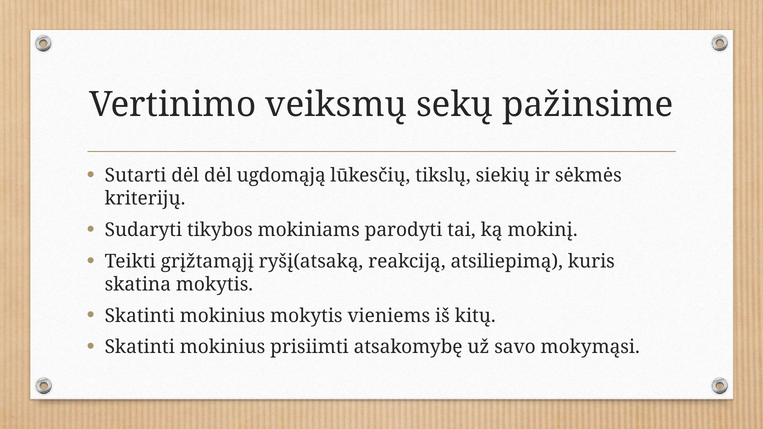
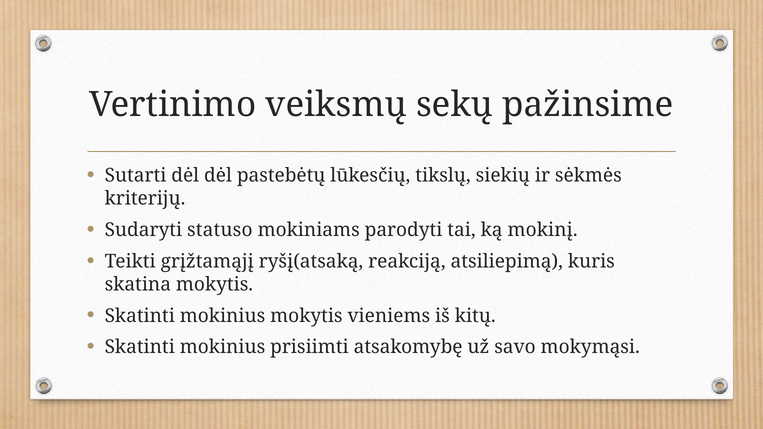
ugdomąją: ugdomąją -> pastebėtų
tikybos: tikybos -> statuso
